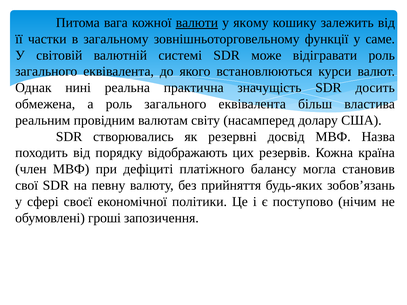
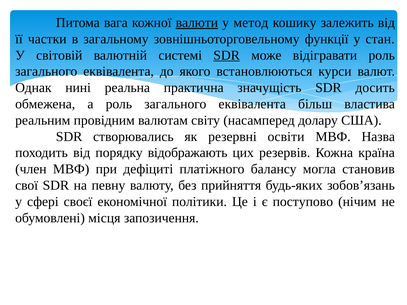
якому: якому -> метод
саме: саме -> стан
SDR at (227, 55) underline: none -> present
досвід: досвід -> освіти
гроші: гроші -> місця
